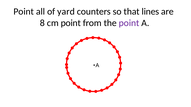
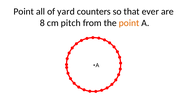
lines: lines -> ever
cm point: point -> pitch
point at (129, 23) colour: purple -> orange
